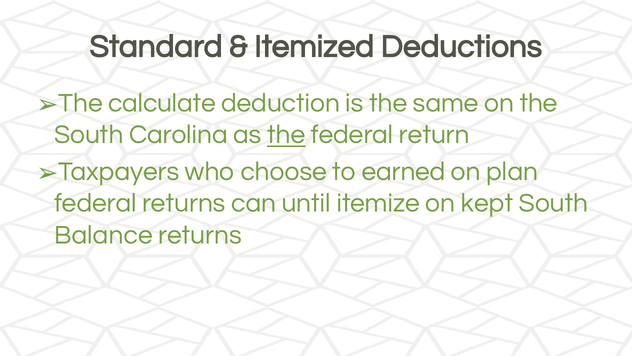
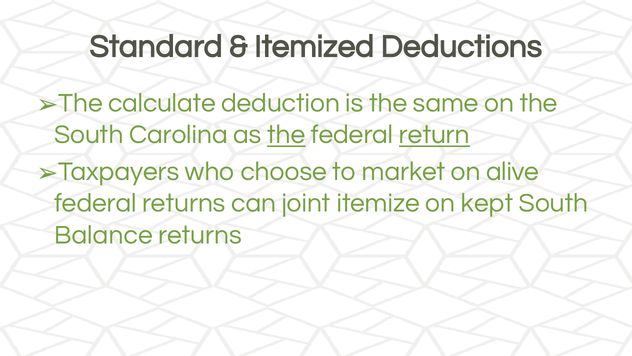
return underline: none -> present
earned: earned -> market
plan: plan -> alive
until: until -> joint
